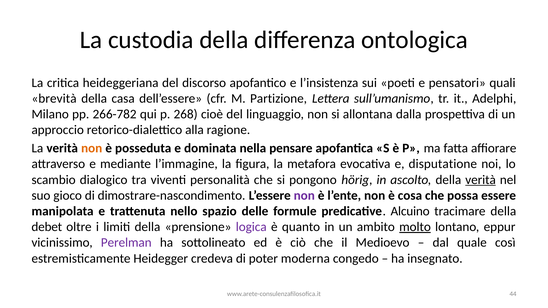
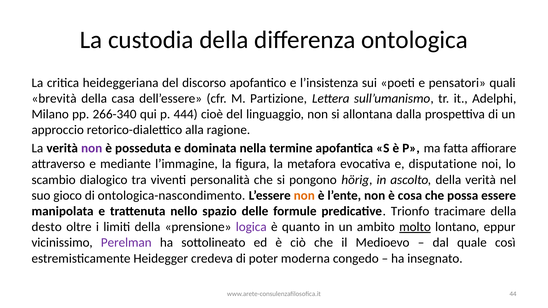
266-782: 266-782 -> 266-340
268: 268 -> 444
non at (92, 148) colour: orange -> purple
pensare: pensare -> termine
verità at (481, 180) underline: present -> none
dimostrare-nascondimento: dimostrare-nascondimento -> ontologica-nascondimento
non at (304, 196) colour: purple -> orange
Alcuino: Alcuino -> Trionfo
debet: debet -> desto
